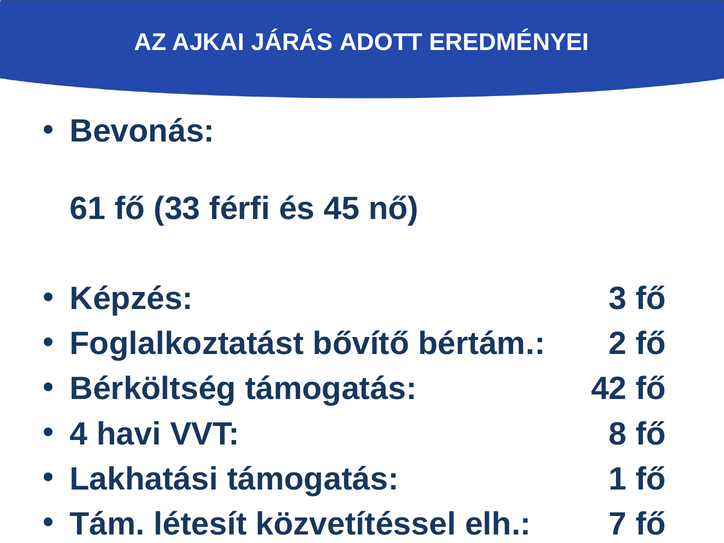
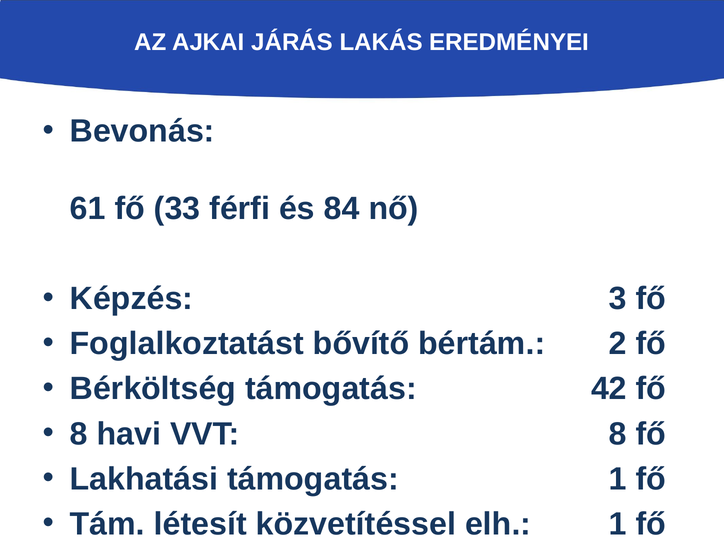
ADOTT: ADOTT -> LAKÁS
45: 45 -> 84
4 at (79, 434): 4 -> 8
elh 7: 7 -> 1
